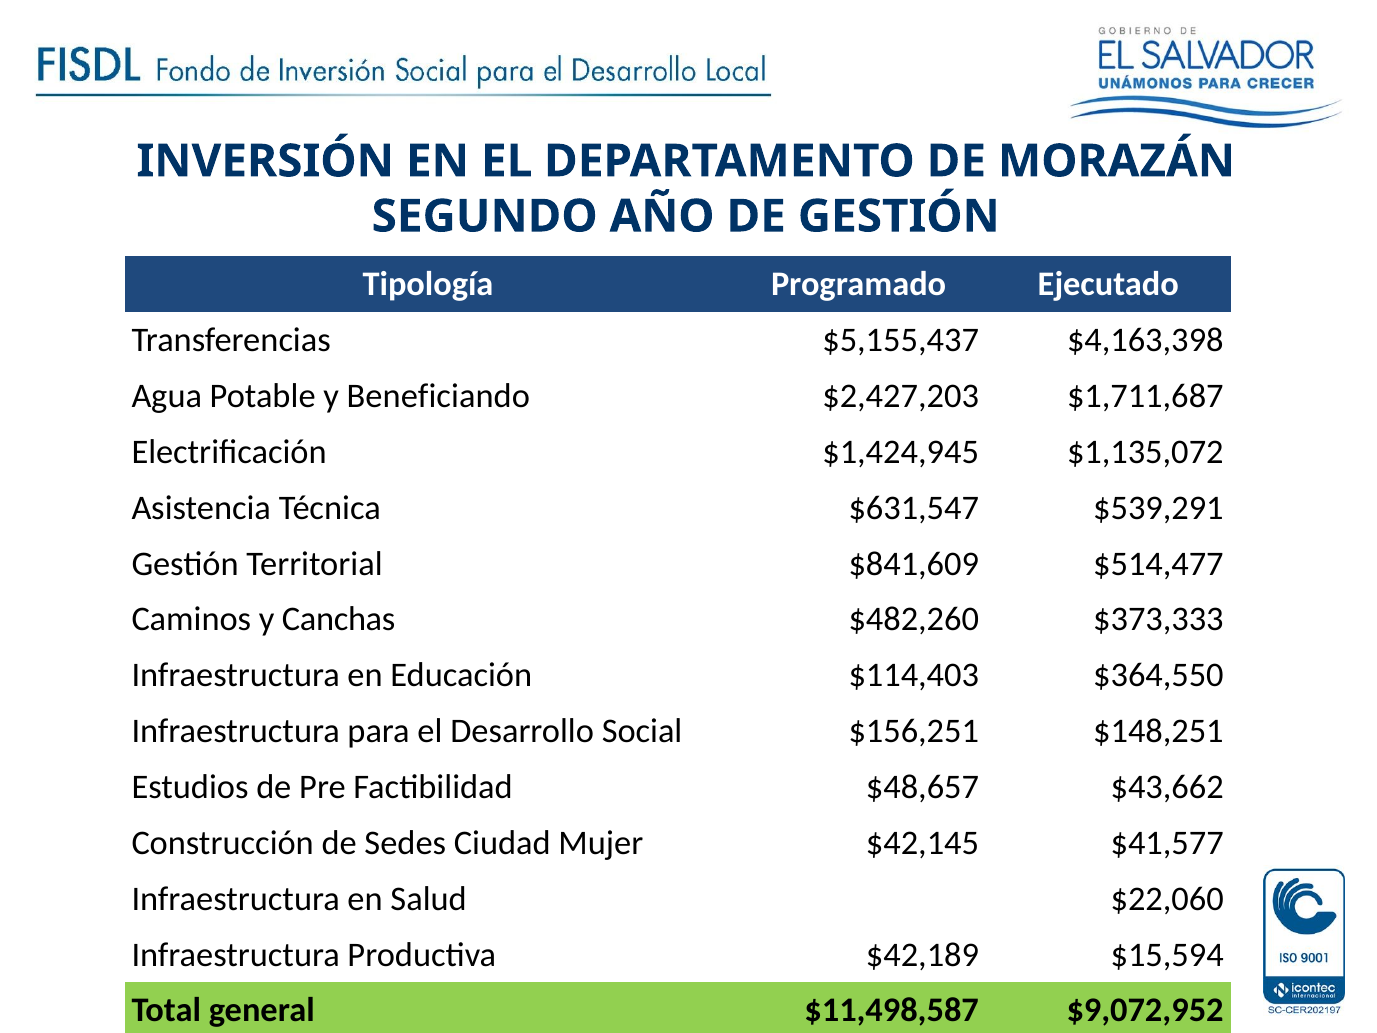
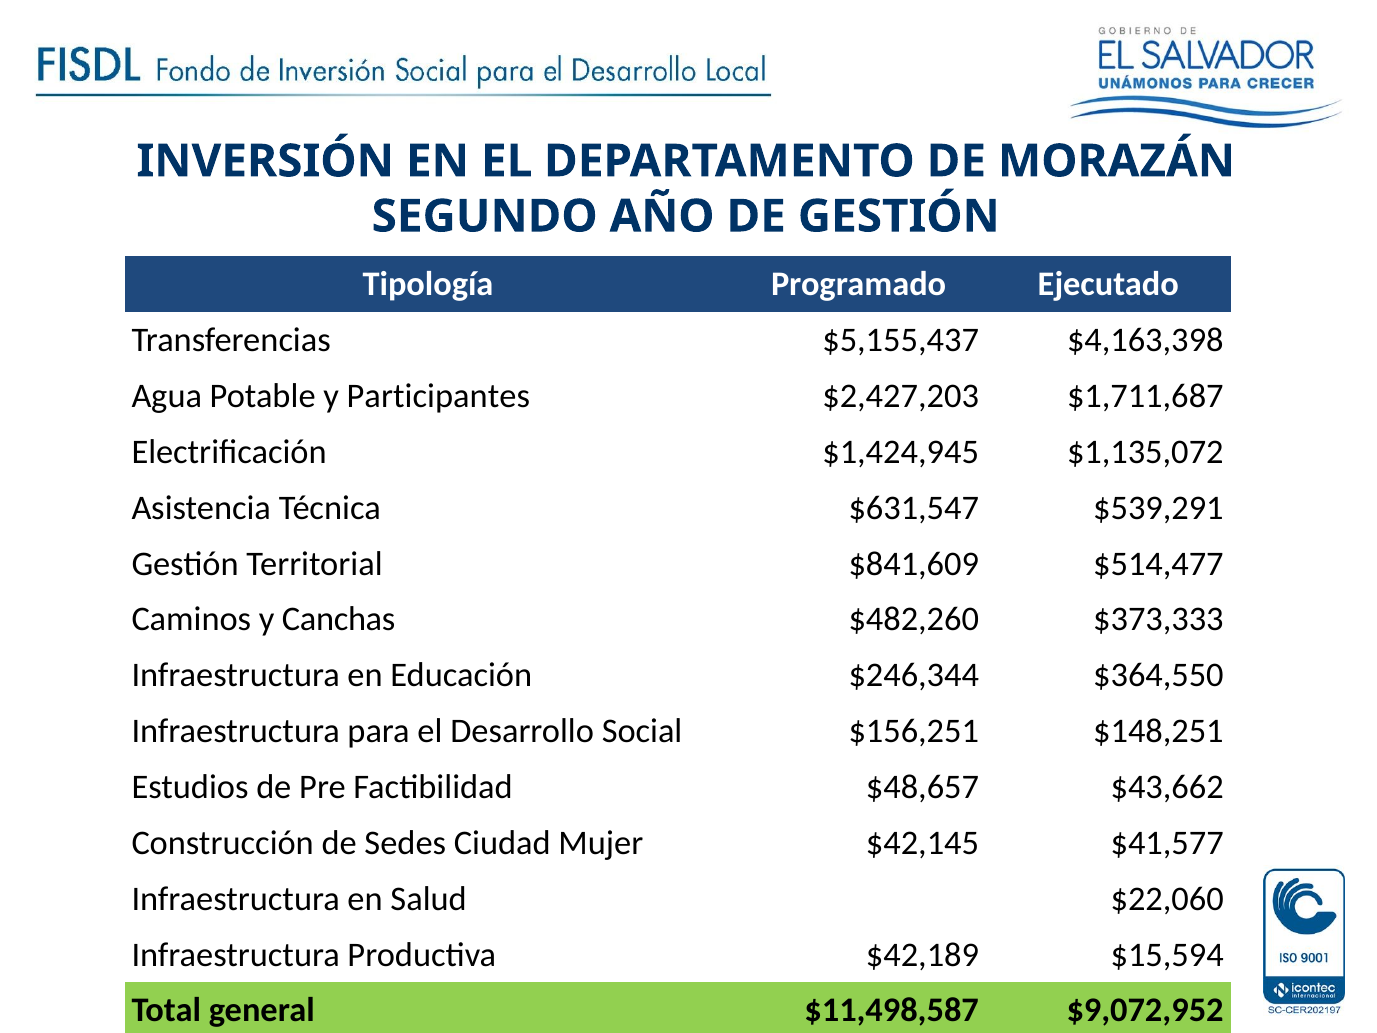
Beneficiando: Beneficiando -> Participantes
$114,403: $114,403 -> $246,344
